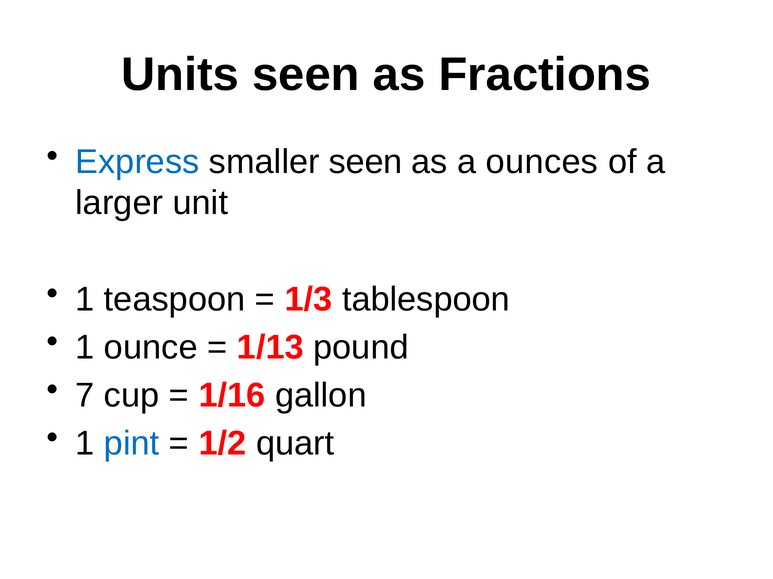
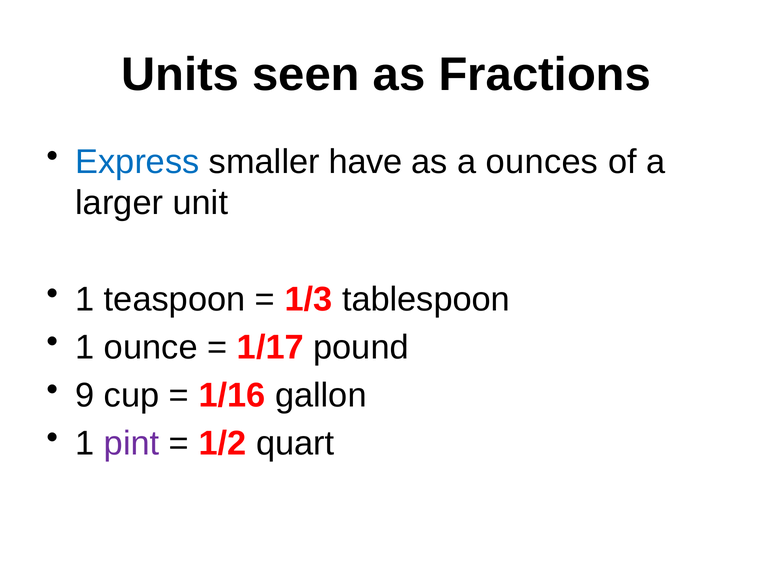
smaller seen: seen -> have
1/13: 1/13 -> 1/17
7: 7 -> 9
pint colour: blue -> purple
